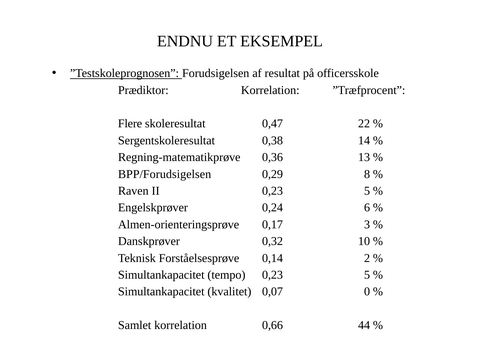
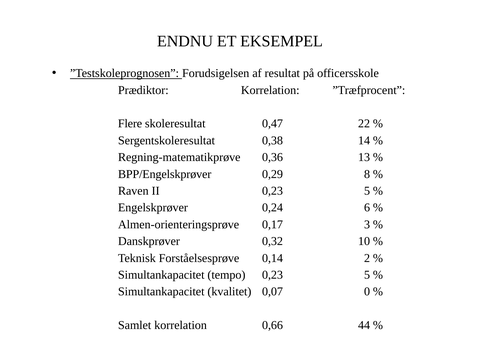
BPP/Forudsigelsen: BPP/Forudsigelsen -> BPP/Engelskprøver
